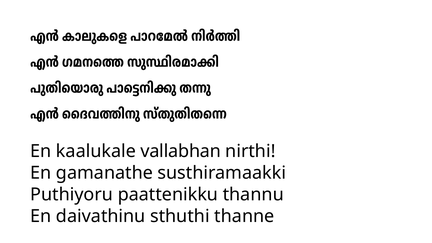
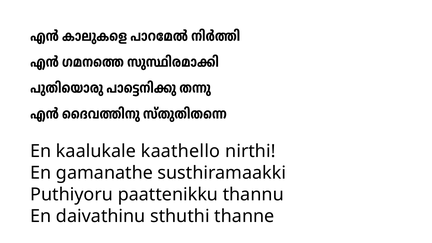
vallabhan: vallabhan -> kaathello
